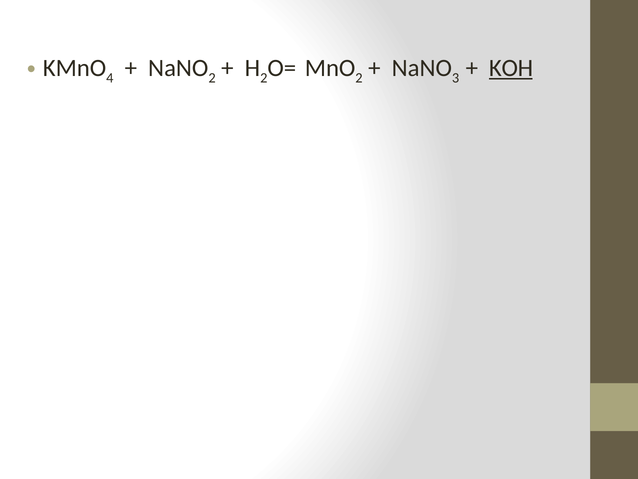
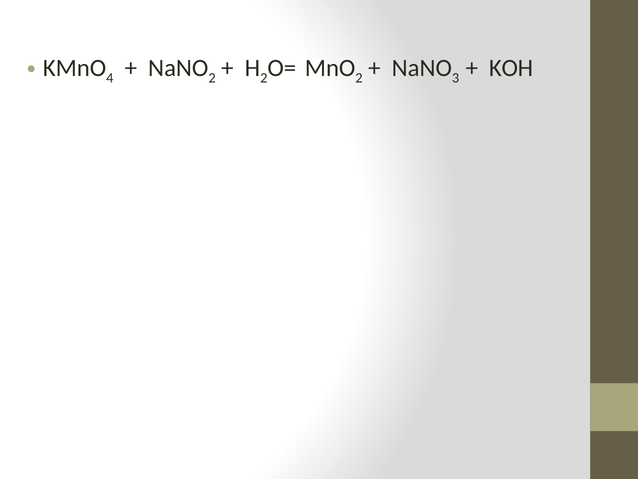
KOH underline: present -> none
